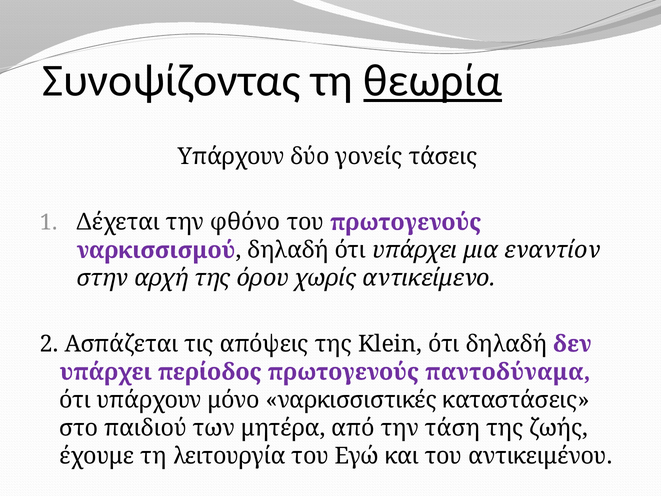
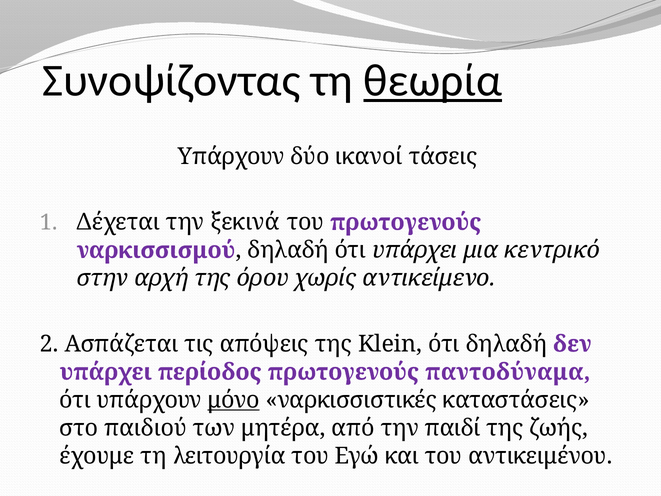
γονείς: γονείς -> ικανοί
φθόνο: φθόνο -> ξεκινά
εναντίον: εναντίον -> κεντρικό
μόνο underline: none -> present
τάση: τάση -> παιδί
